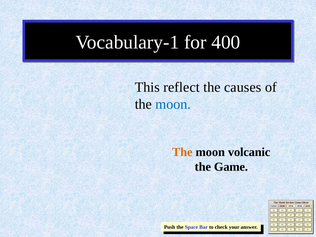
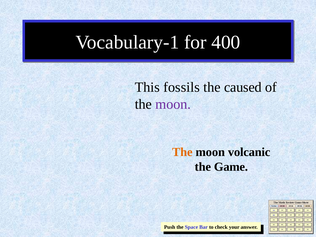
reflect: reflect -> fossils
causes: causes -> caused
moon at (173, 104) colour: blue -> purple
